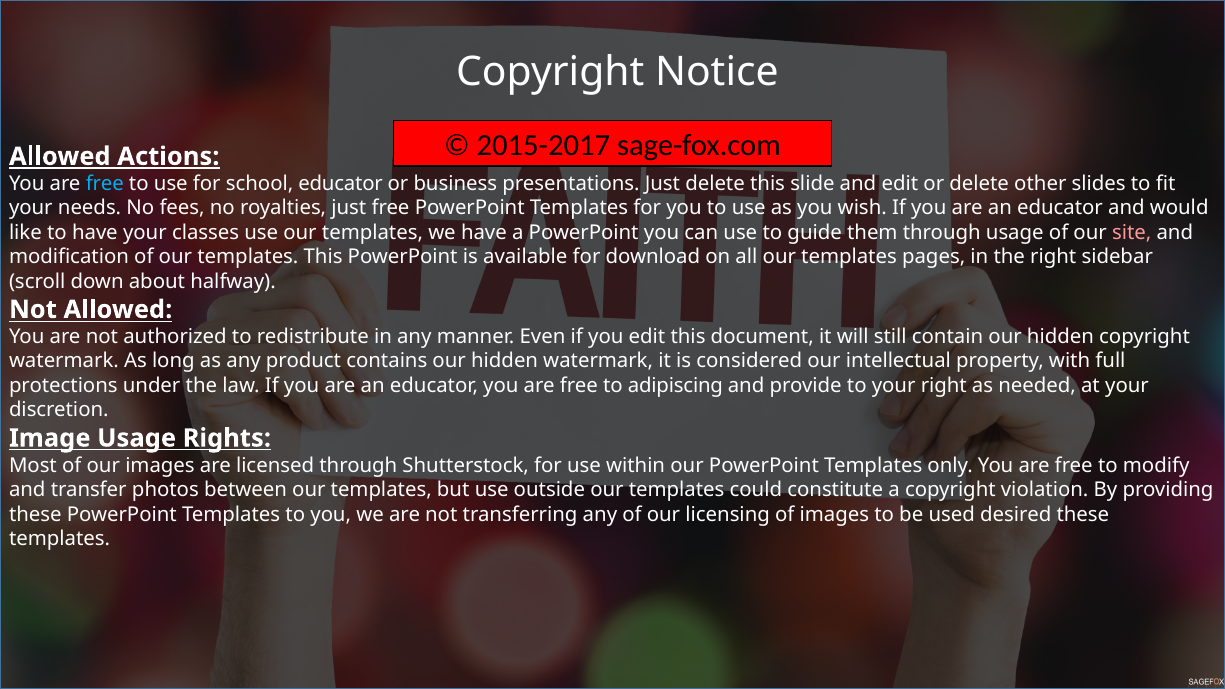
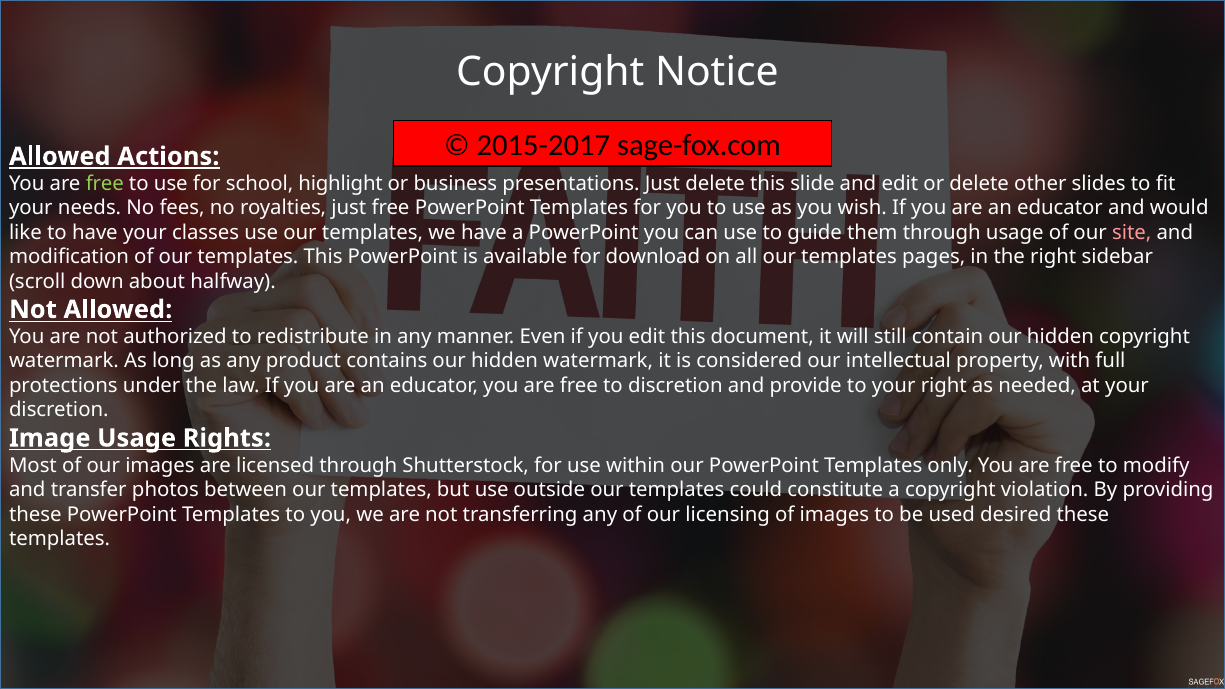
free at (105, 184) colour: light blue -> light green
school educator: educator -> highlight
to adipiscing: adipiscing -> discretion
